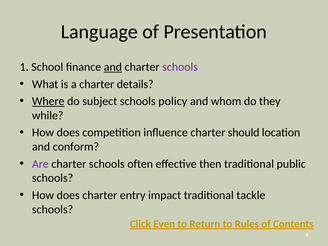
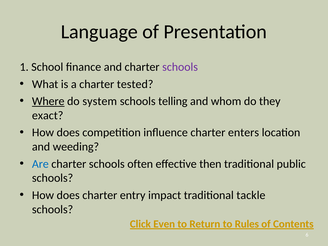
and at (113, 67) underline: present -> none
details: details -> tested
subject: subject -> system
policy: policy -> telling
while: while -> exact
should: should -> enters
conform: conform -> weeding
Are colour: purple -> blue
